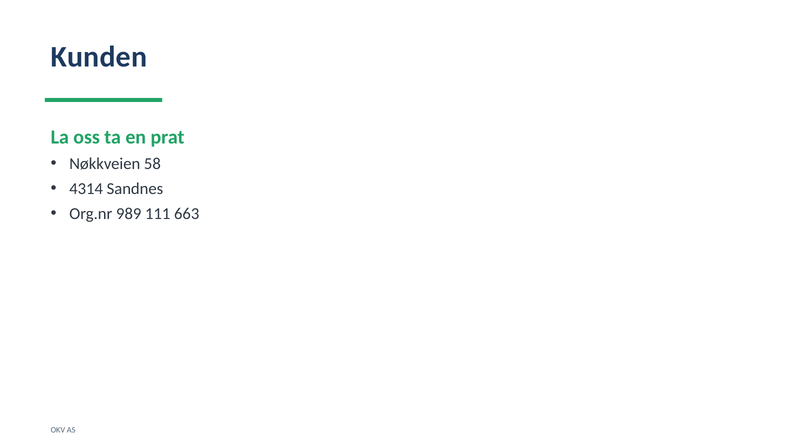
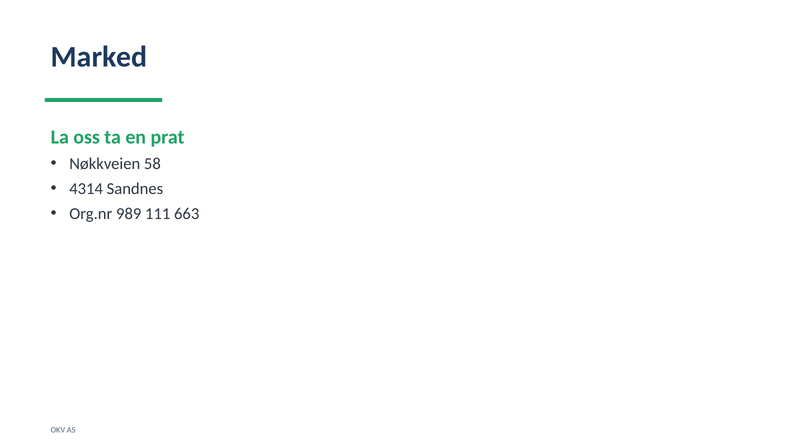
Kunden: Kunden -> Marked
